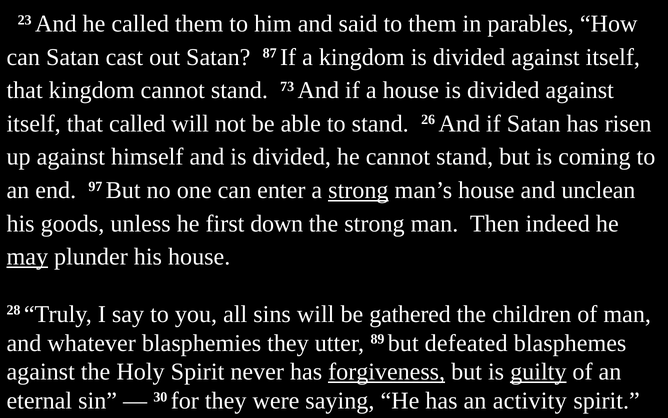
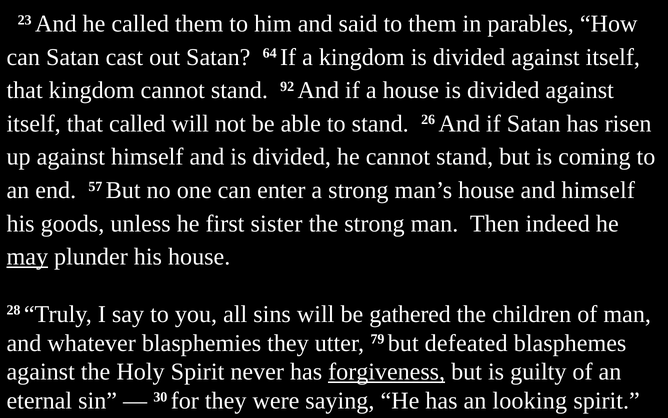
87: 87 -> 64
73: 73 -> 92
97: 97 -> 57
strong at (358, 190) underline: present -> none
and unclean: unclean -> himself
down: down -> sister
89: 89 -> 79
guilty underline: present -> none
activity: activity -> looking
